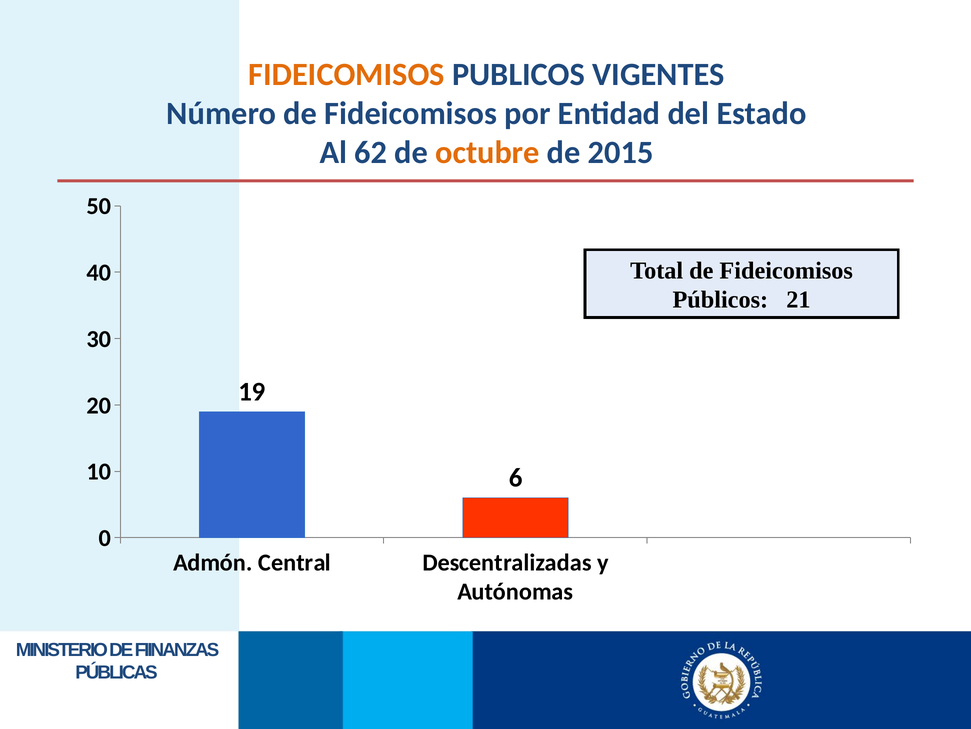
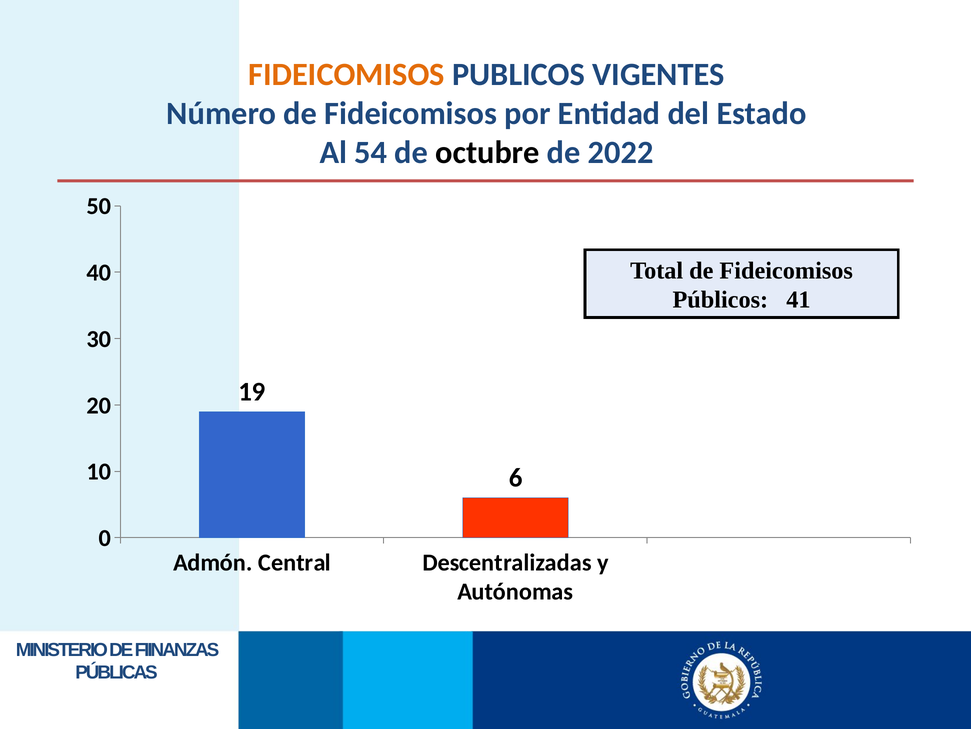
62: 62 -> 54
octubre colour: orange -> black
2015: 2015 -> 2022
21: 21 -> 41
